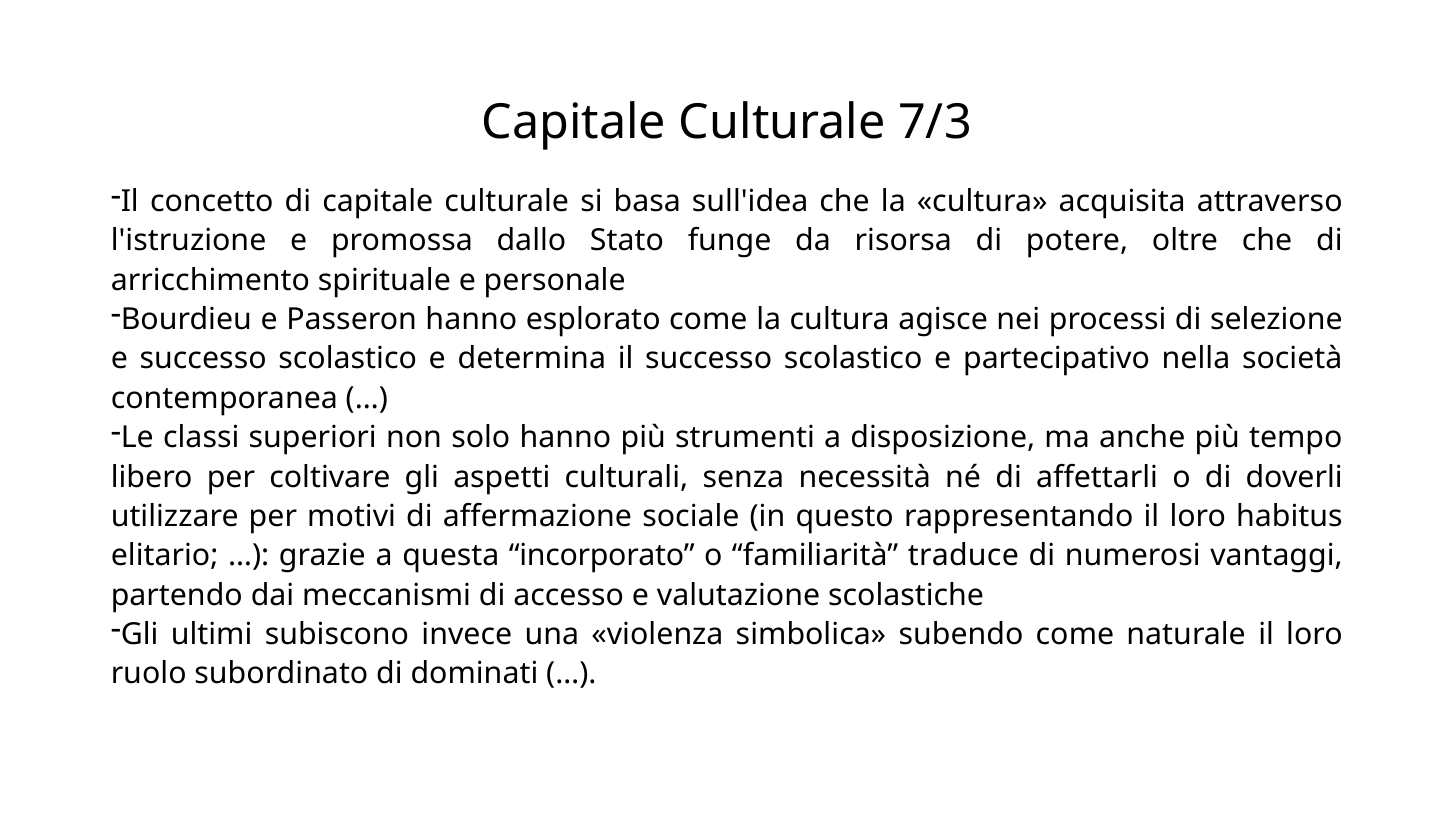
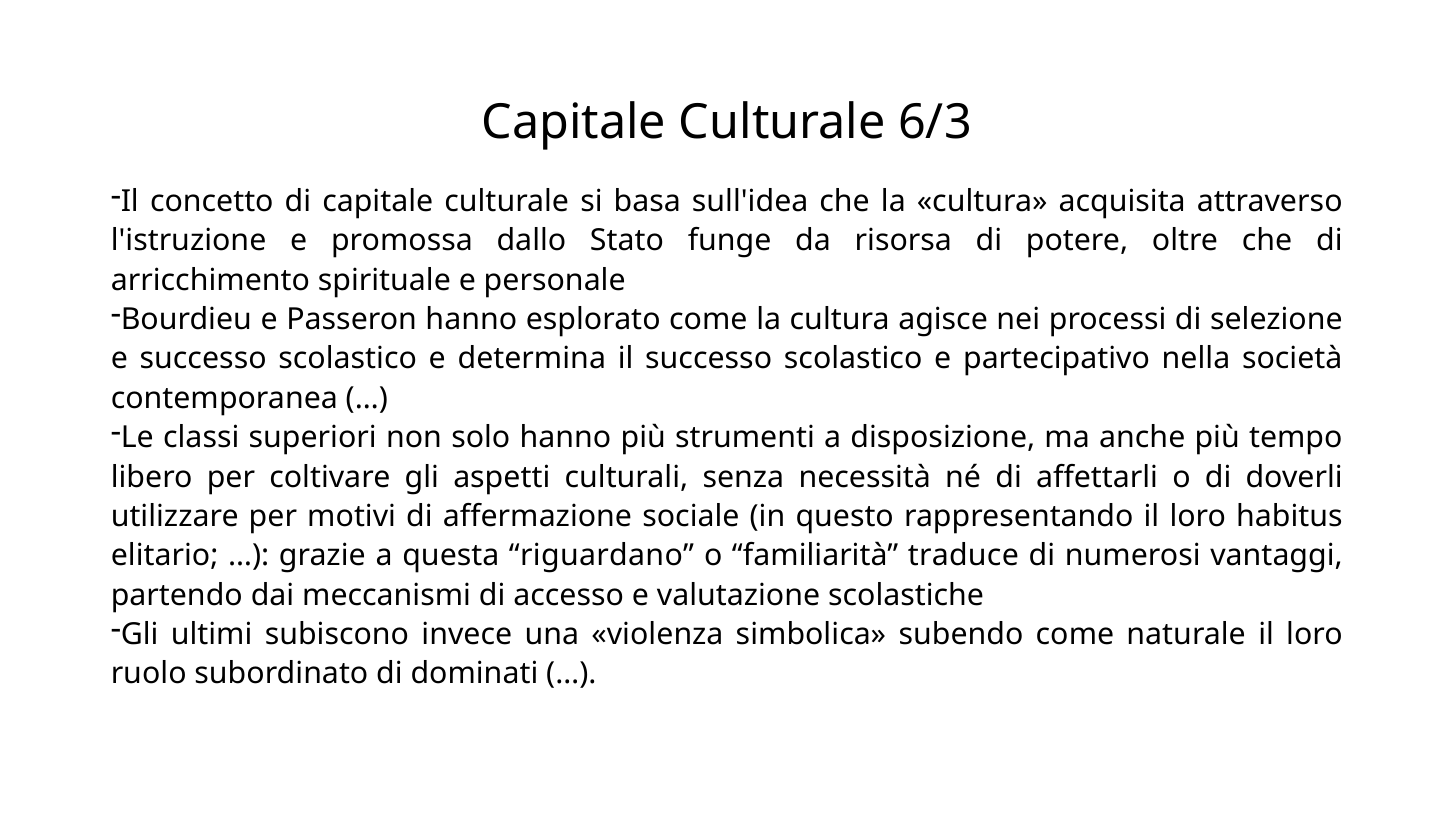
7/3: 7/3 -> 6/3
incorporato: incorporato -> riguardano
